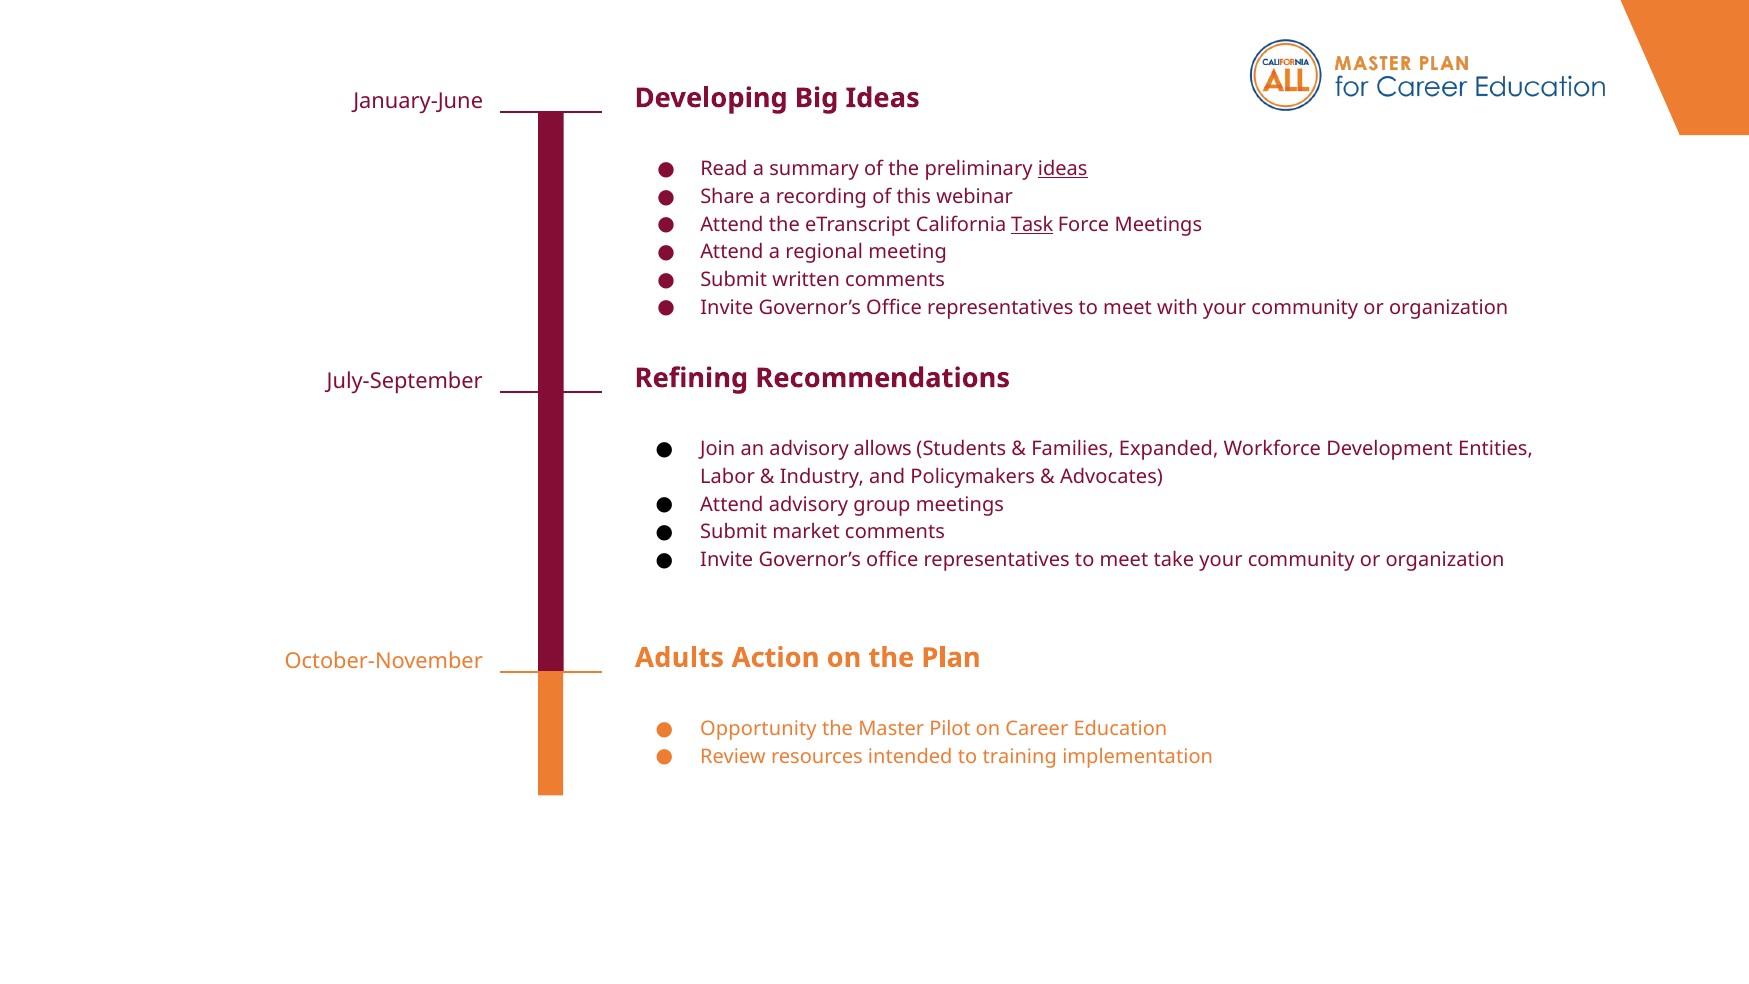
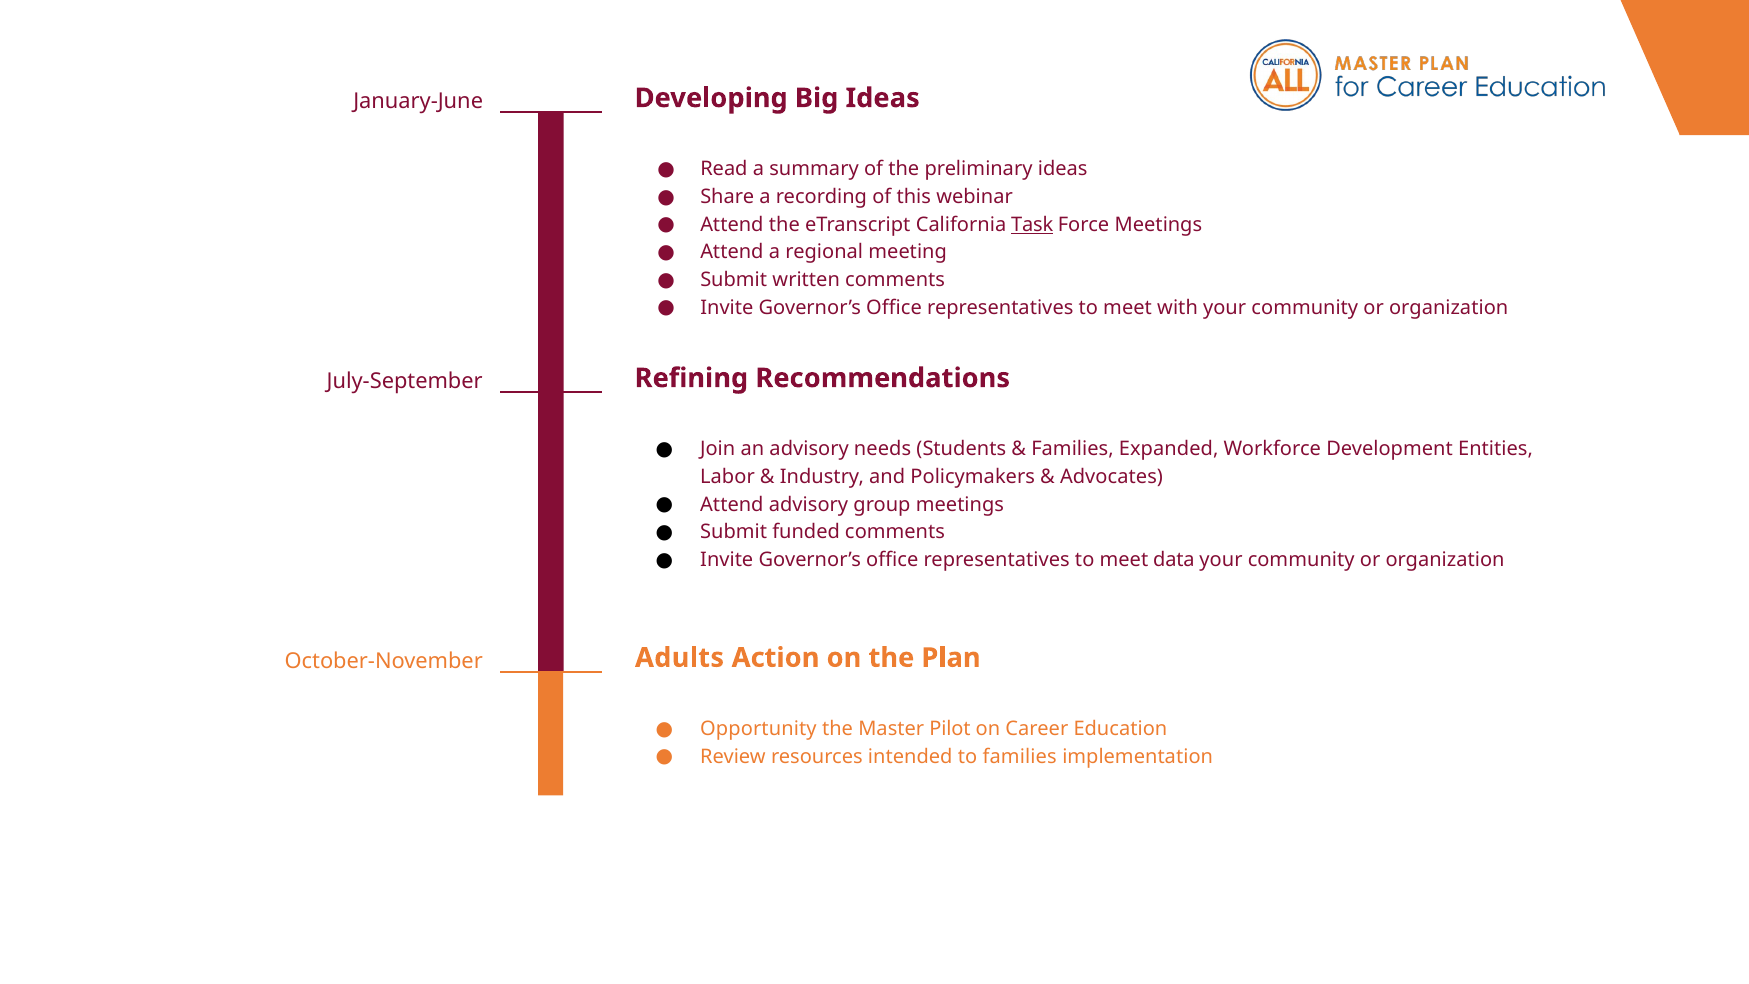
ideas at (1063, 169) underline: present -> none
allows: allows -> needs
market: market -> funded
take: take -> data
to training: training -> families
